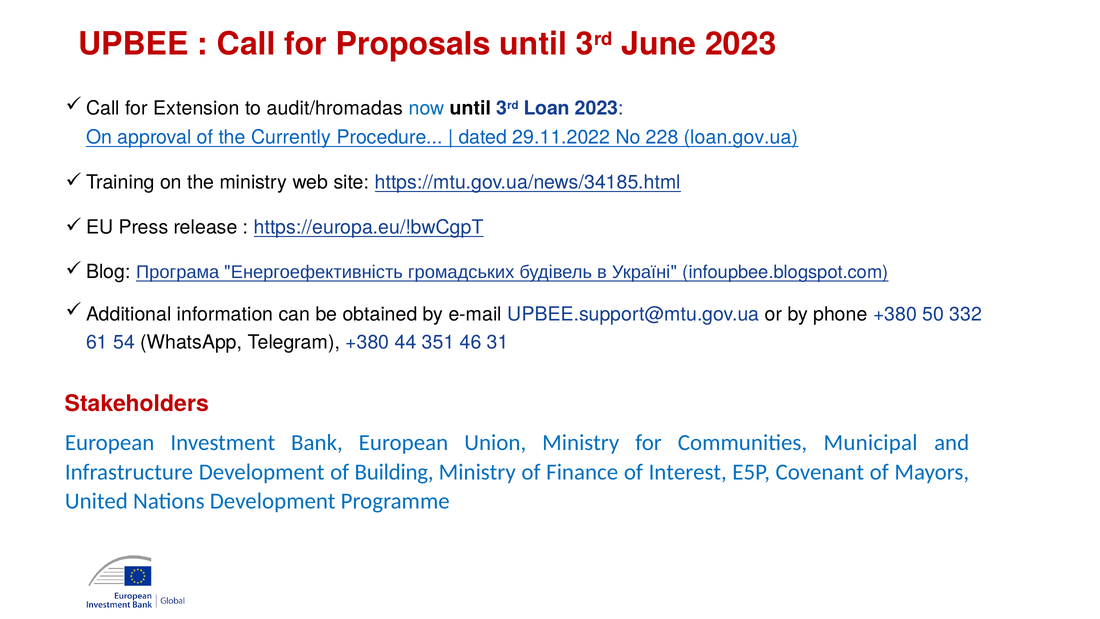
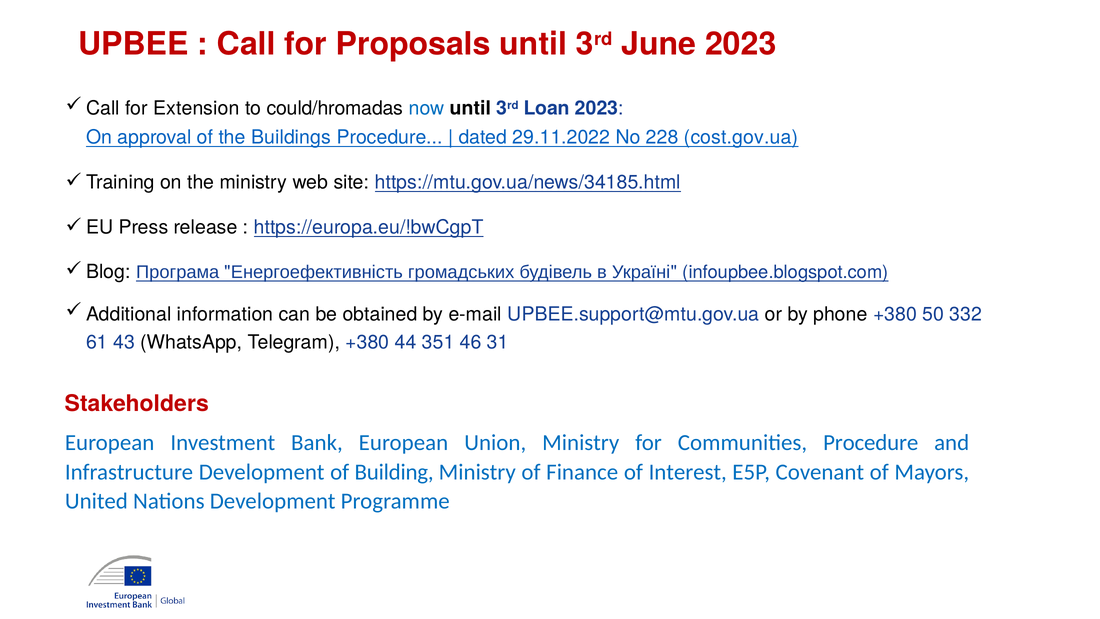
audit/hromadas: audit/hromadas -> could/hromadas
Currently: Currently -> Buildings
loan.gov.ua: loan.gov.ua -> cost.gov.ua
54: 54 -> 43
Communities Municipal: Municipal -> Procedure
